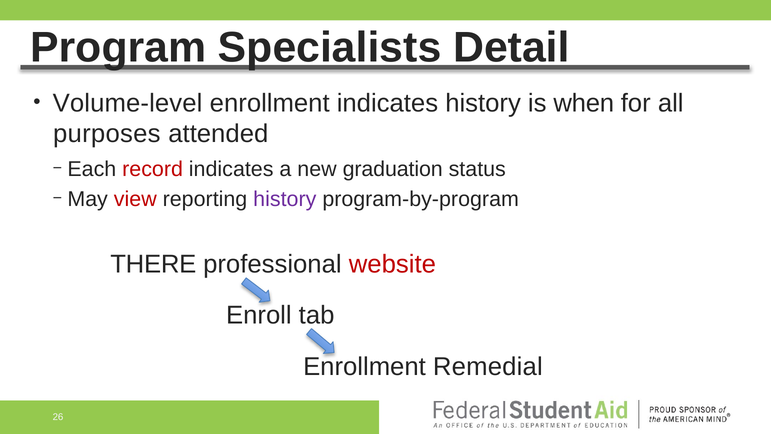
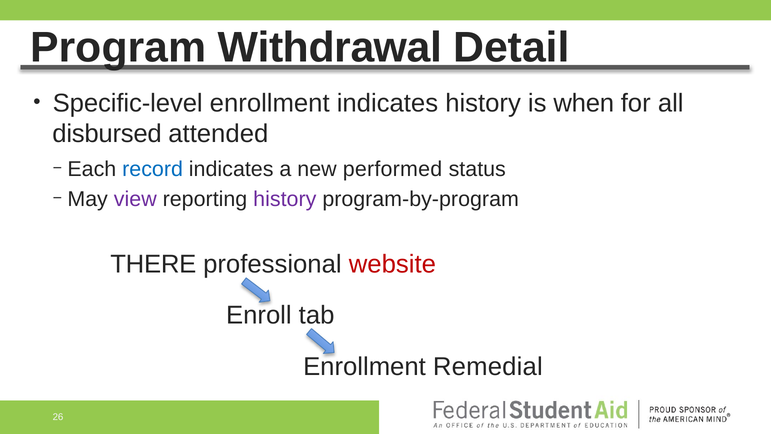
Specialists: Specialists -> Withdrawal
Volume-level: Volume-level -> Specific-level
purposes: purposes -> disbursed
record colour: red -> blue
graduation: graduation -> performed
view colour: red -> purple
